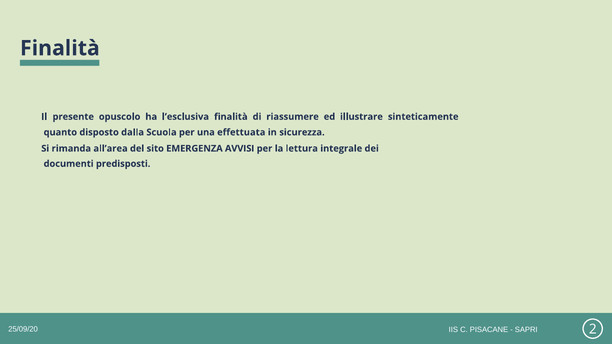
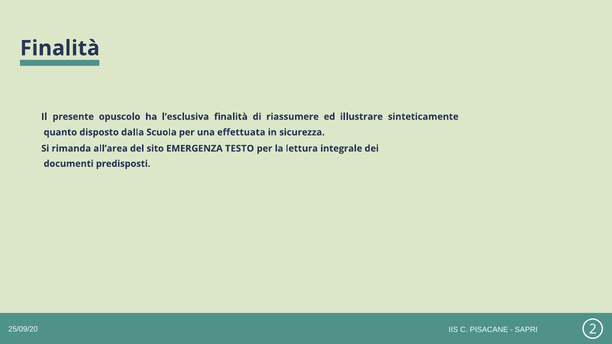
AVVISI: AVVISI -> TESTO
